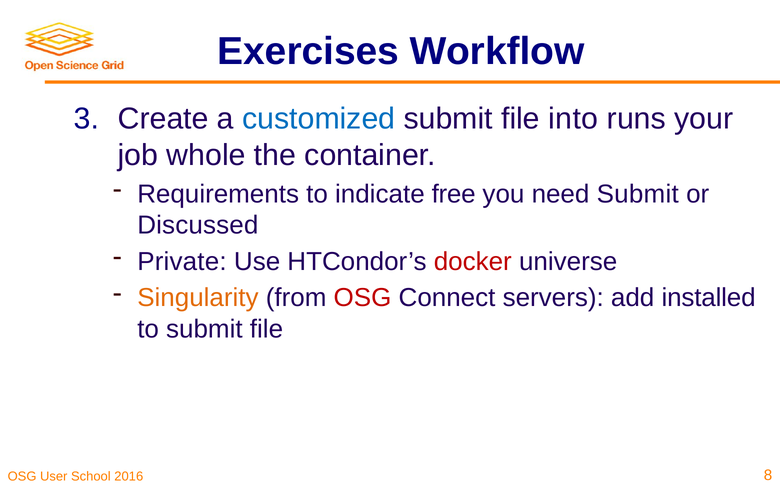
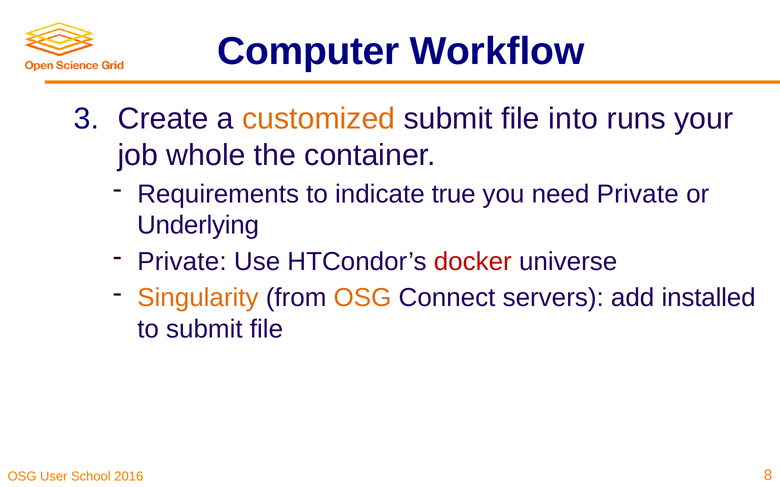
Exercises: Exercises -> Computer
customized colour: blue -> orange
free: free -> true
need Submit: Submit -> Private
Discussed: Discussed -> Underlying
OSG at (362, 298) colour: red -> orange
